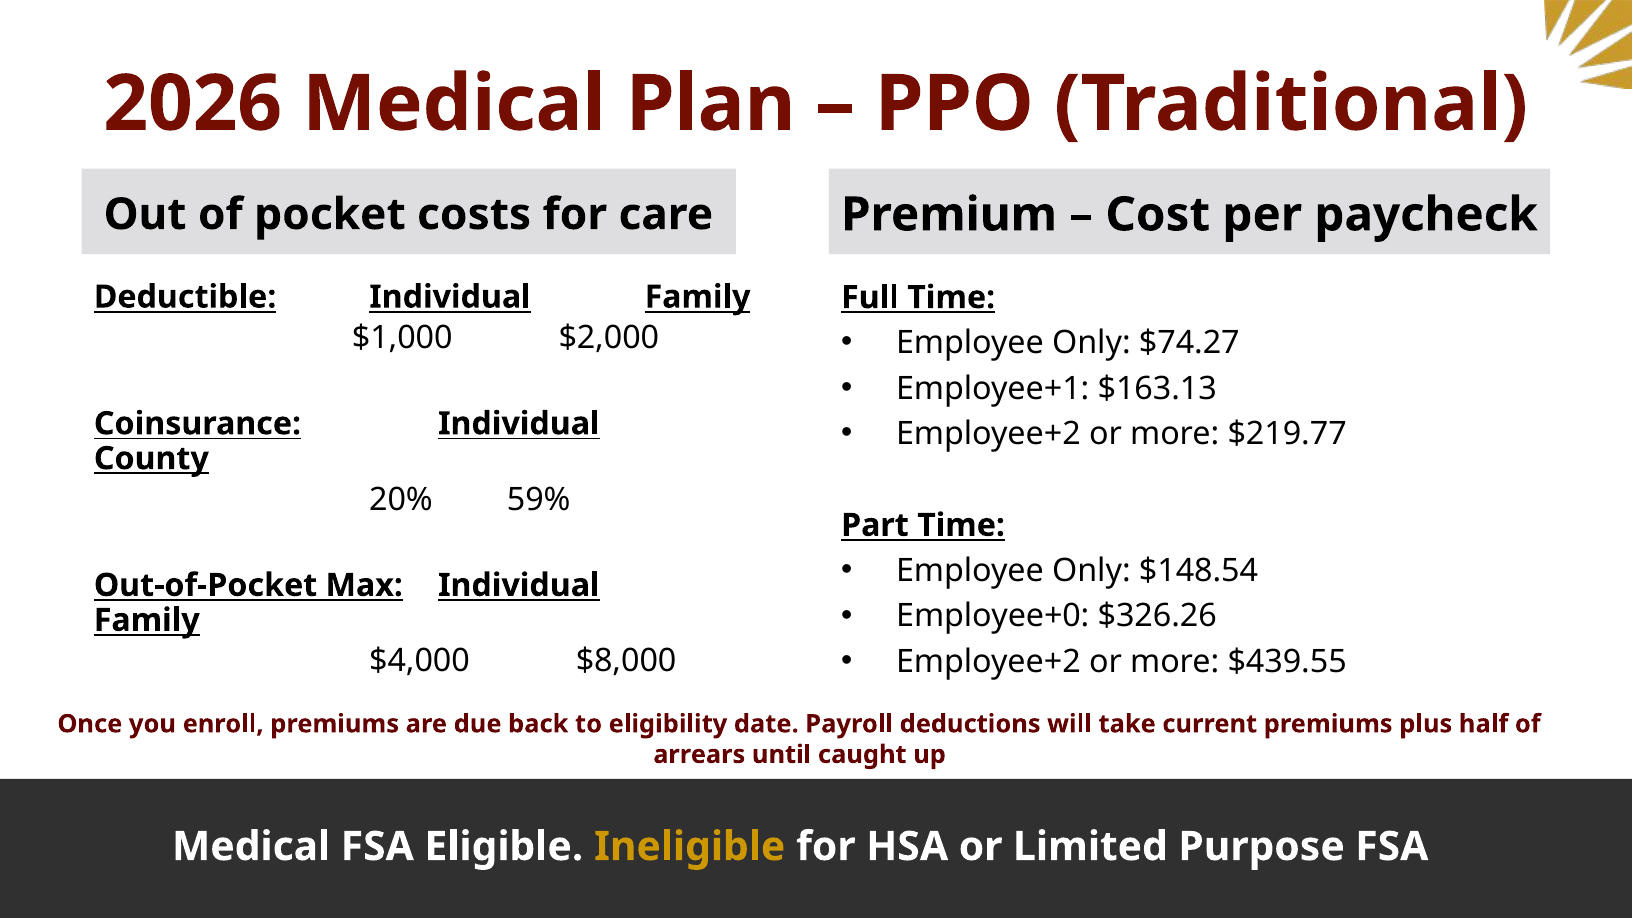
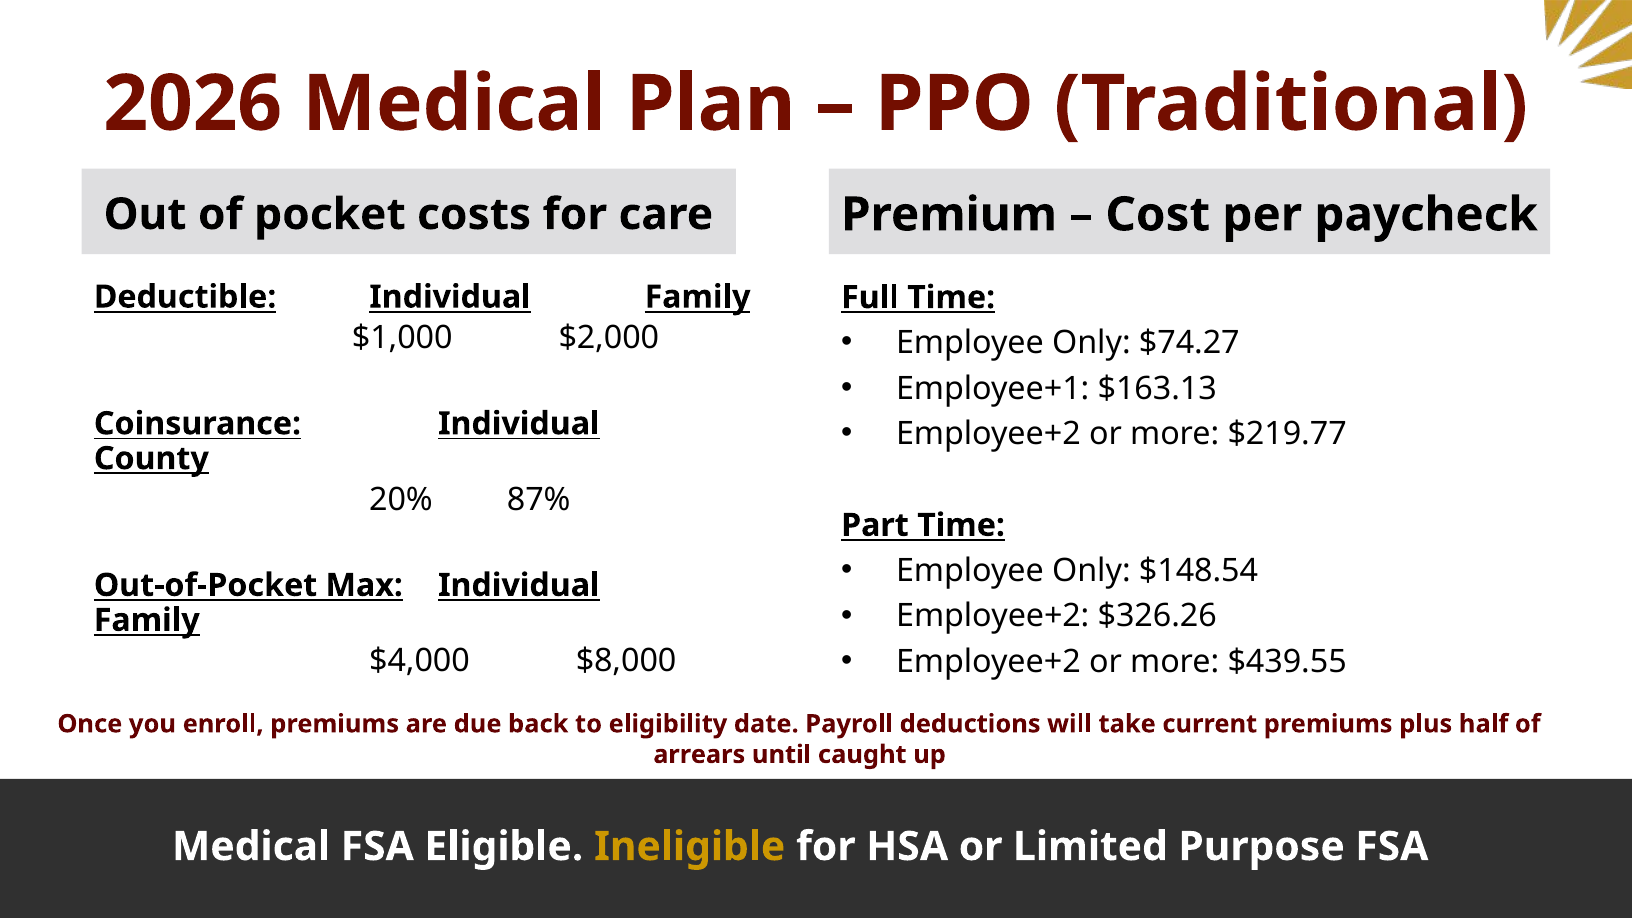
59%: 59% -> 87%
Employee+0 at (993, 616): Employee+0 -> Employee+2
